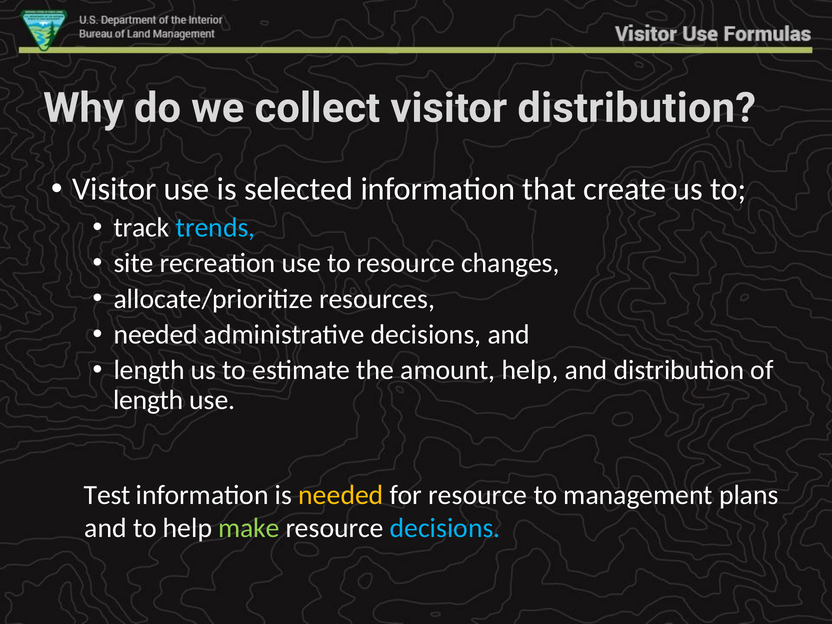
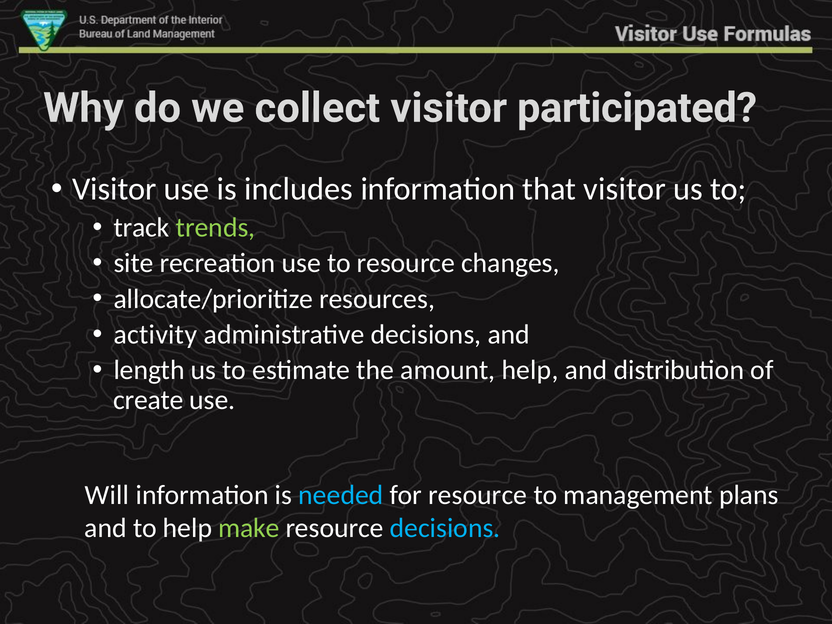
visitor distribution: distribution -> participated
selected: selected -> includes
that create: create -> visitor
trends colour: light blue -> light green
needed at (156, 335): needed -> activity
length at (148, 400): length -> create
Test: Test -> Will
needed at (341, 495) colour: yellow -> light blue
